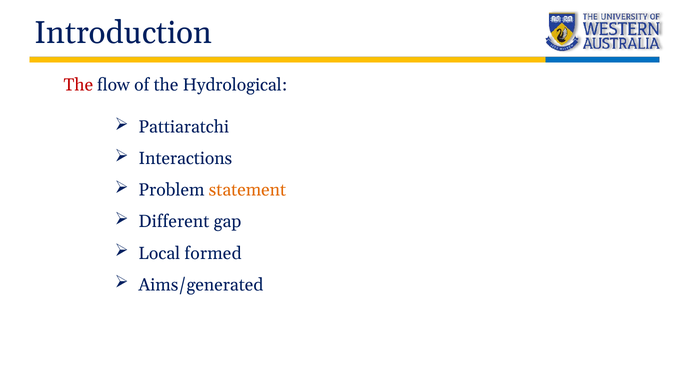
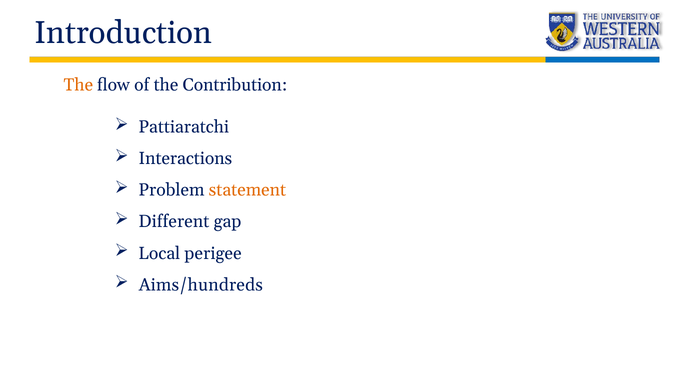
The at (78, 85) colour: red -> orange
Hydrological: Hydrological -> Contribution
formed: formed -> perigee
Aims/generated: Aims/generated -> Aims/hundreds
